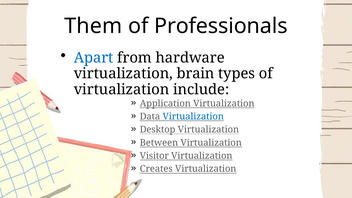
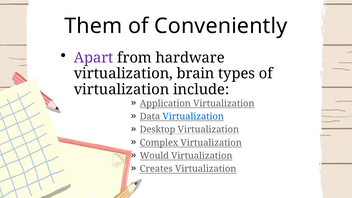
Professionals: Professionals -> Conveniently
Apart colour: blue -> purple
Between: Between -> Complex
Visitor: Visitor -> Would
